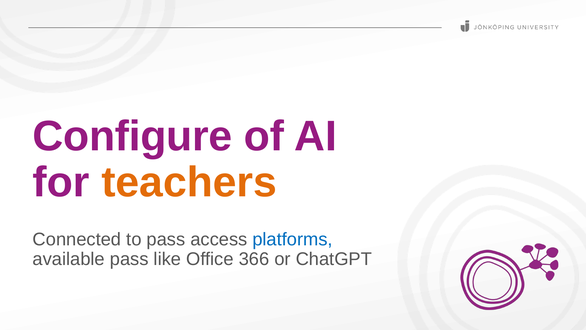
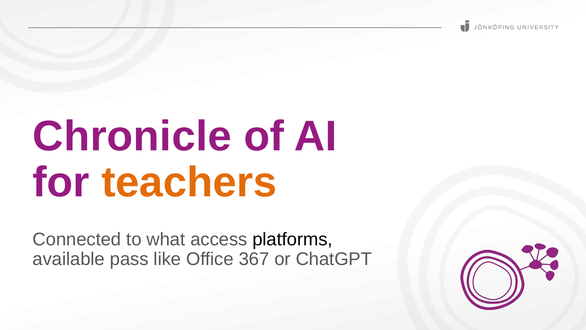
Configure: Configure -> Chronicle
to pass: pass -> what
platforms colour: blue -> black
366: 366 -> 367
